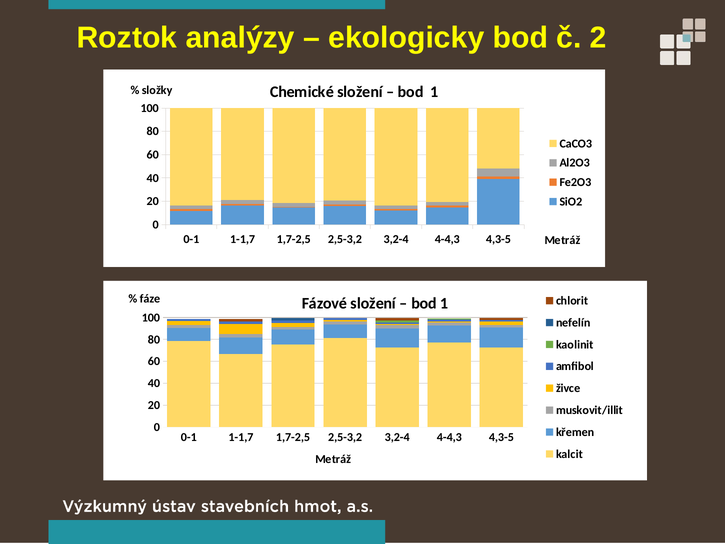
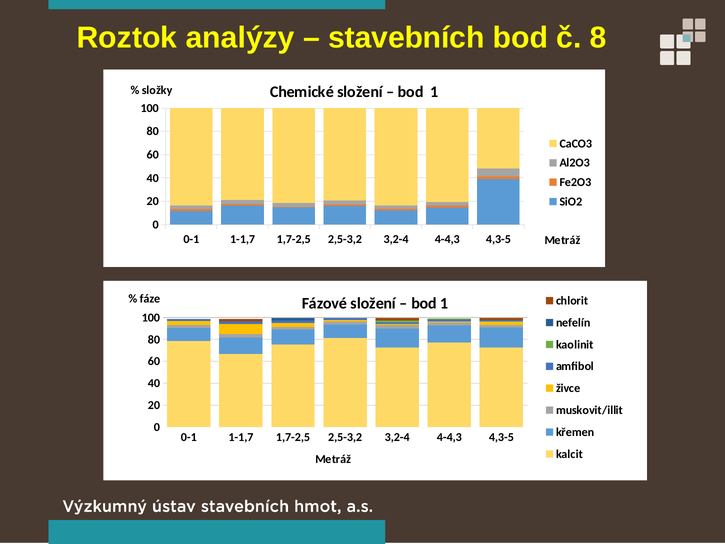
ekologicky: ekologicky -> stavebních
2: 2 -> 8
